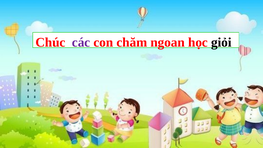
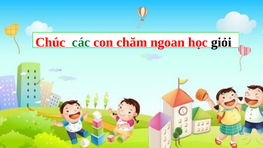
các colour: purple -> green
